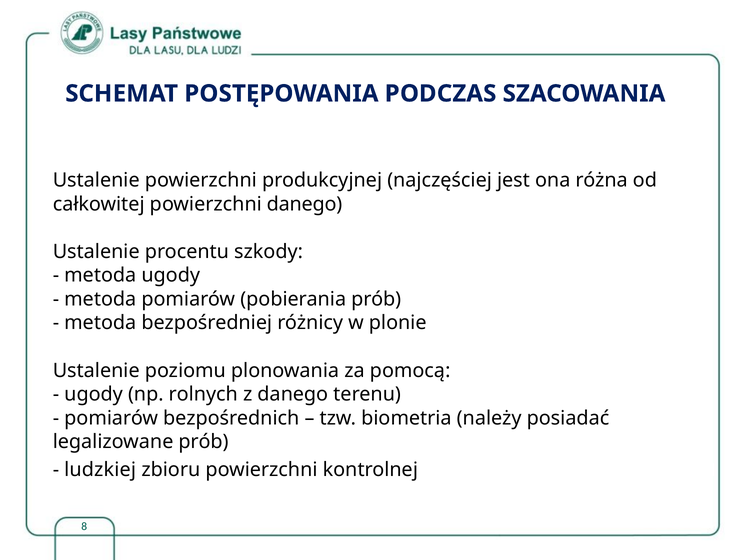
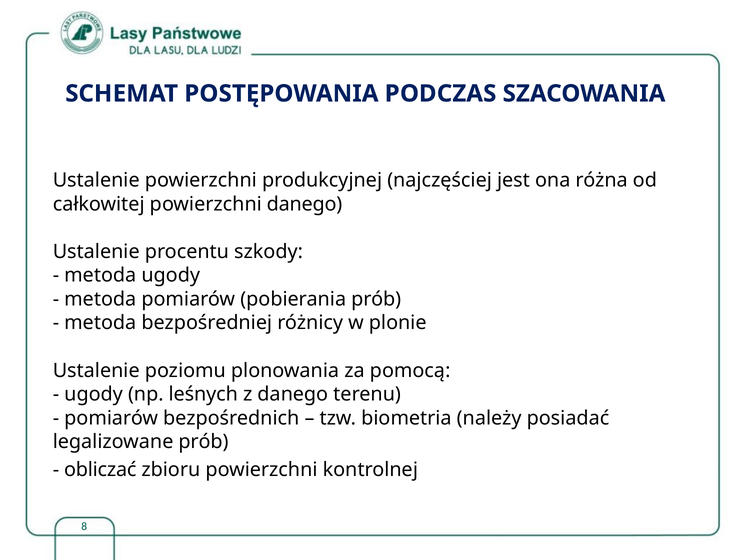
rolnych: rolnych -> leśnych
ludzkiej: ludzkiej -> obliczać
